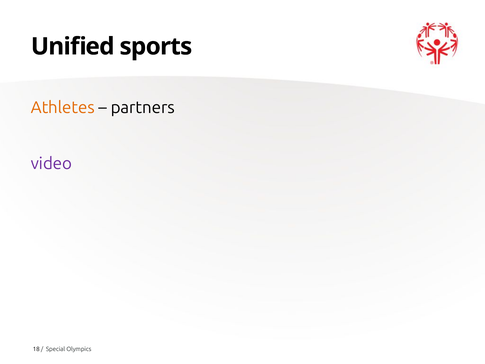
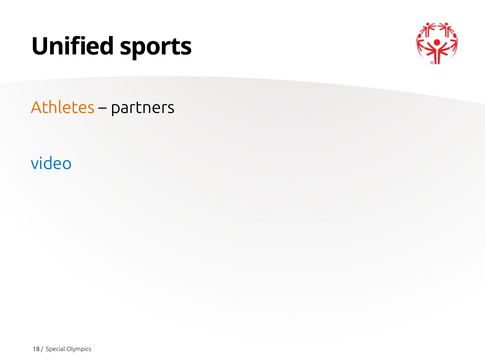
video colour: purple -> blue
